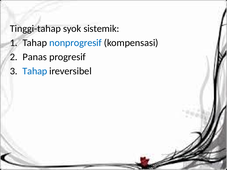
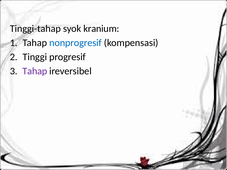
sistemik: sistemik -> kranium
Panas: Panas -> Tinggi
Tahap at (35, 71) colour: blue -> purple
